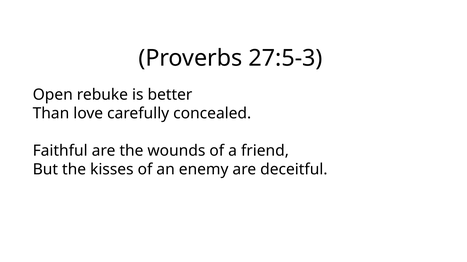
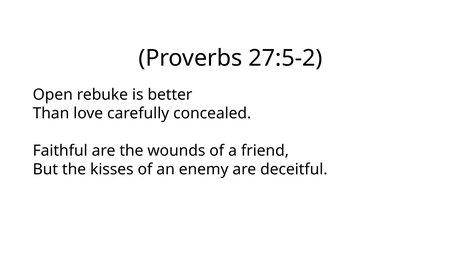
27:5-3: 27:5-3 -> 27:5-2
